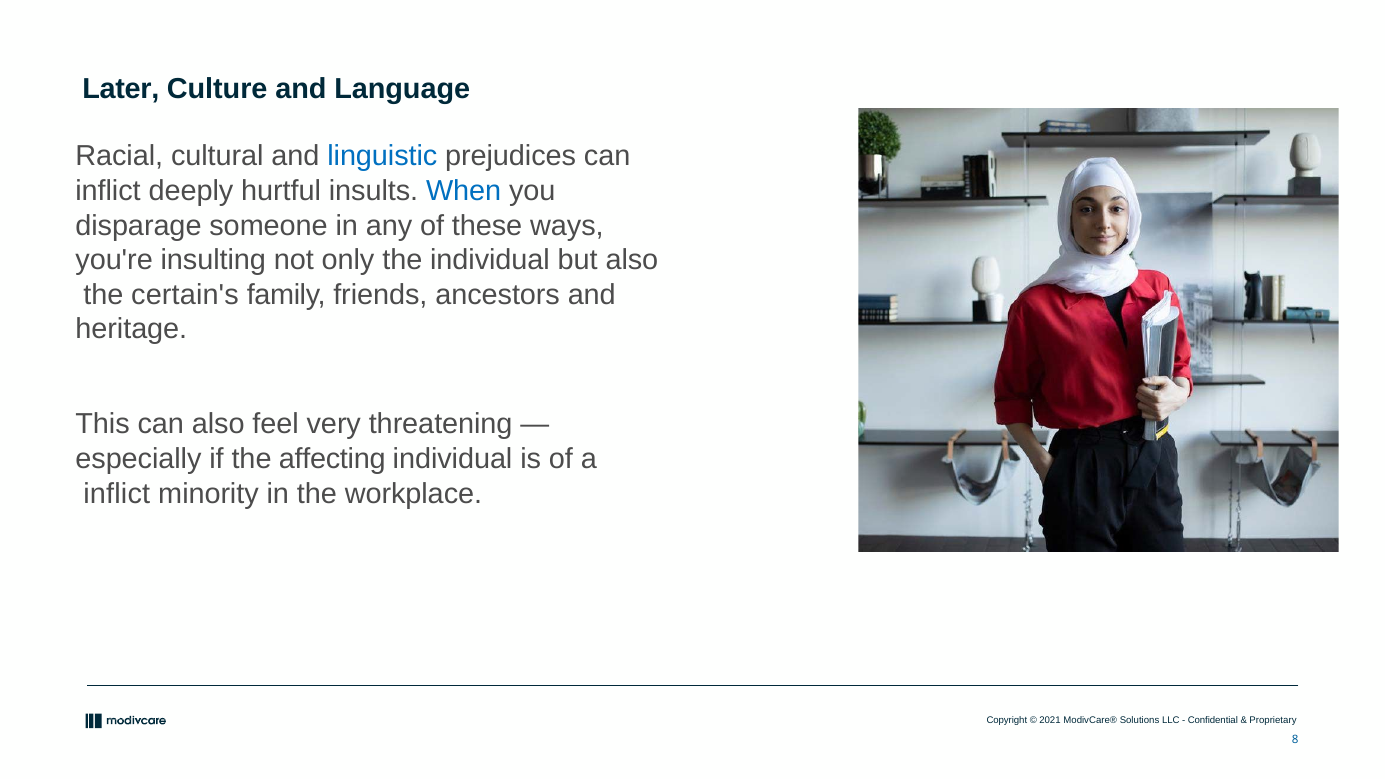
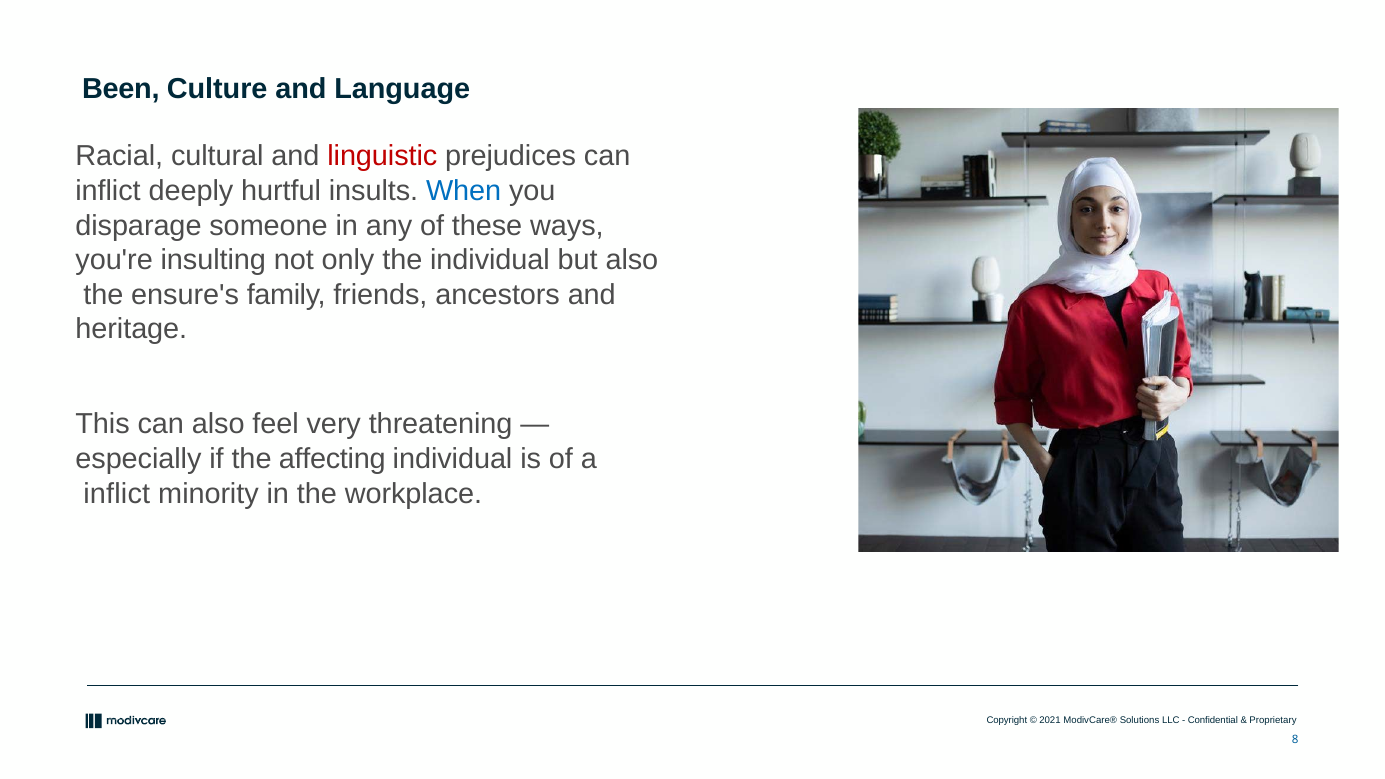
Later: Later -> Been
linguistic colour: blue -> red
certain's: certain's -> ensure's
